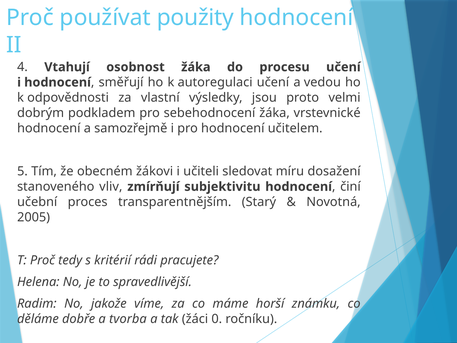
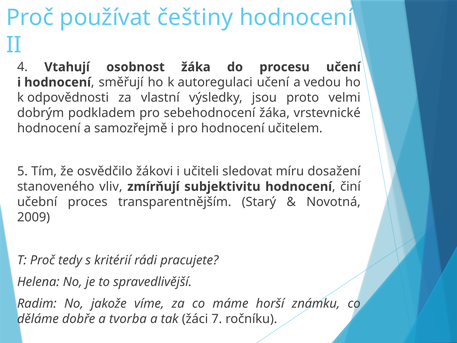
použity: použity -> češtiny
obecném: obecném -> osvědčilo
2005: 2005 -> 2009
0: 0 -> 7
